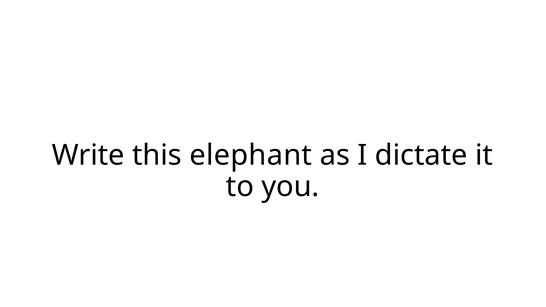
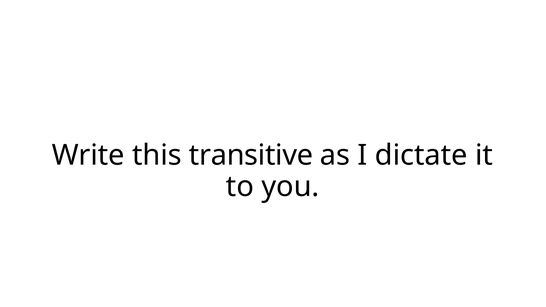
elephant: elephant -> transitive
